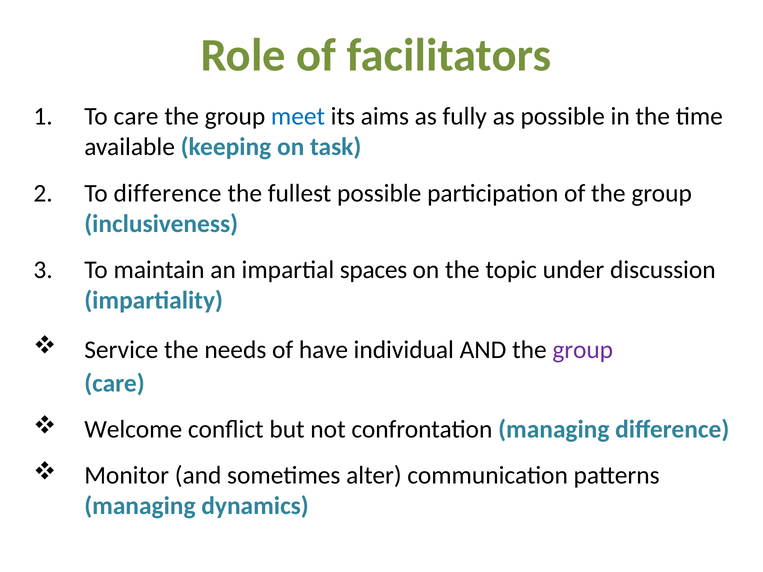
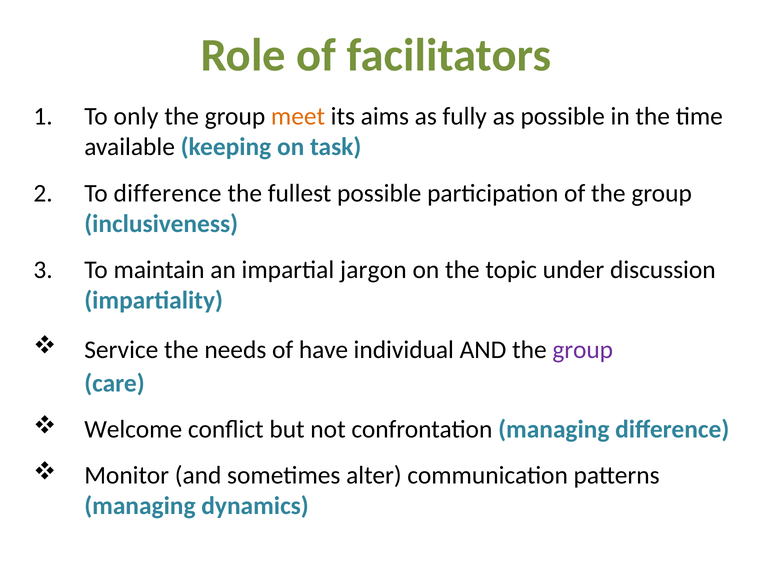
To care: care -> only
meet colour: blue -> orange
spaces: spaces -> jargon
